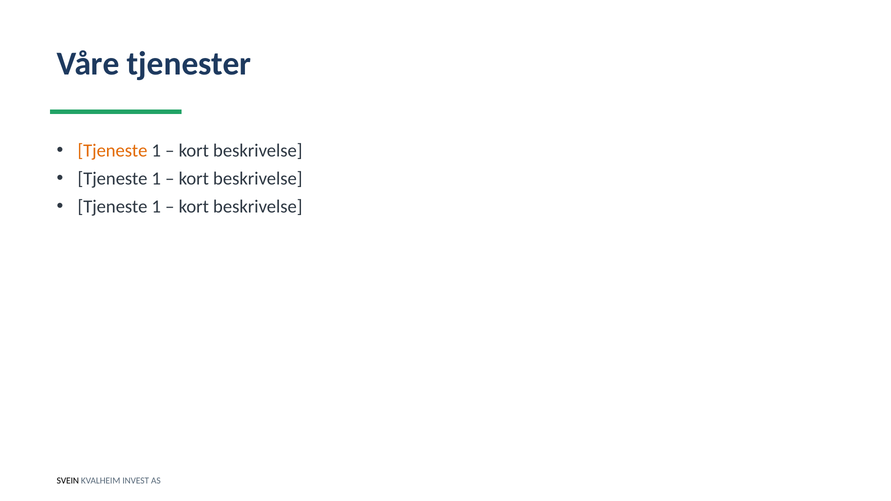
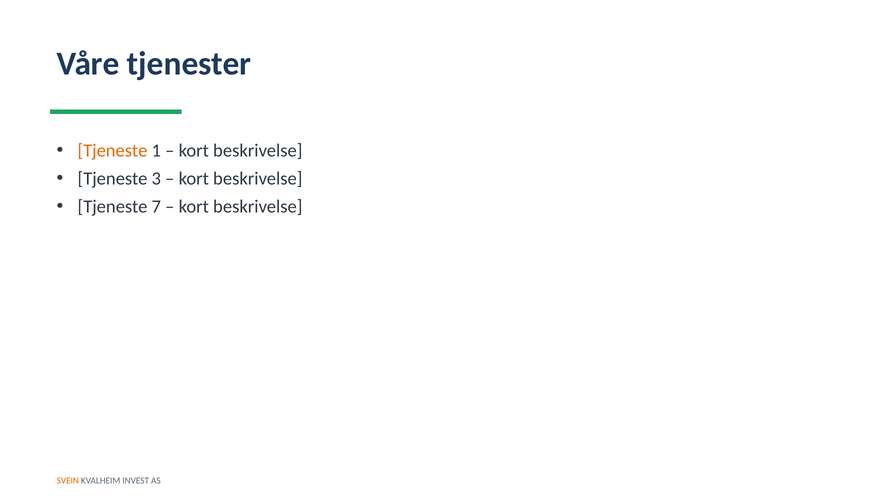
1 at (156, 179): 1 -> 3
1 at (156, 207): 1 -> 7
SVEIN colour: black -> orange
